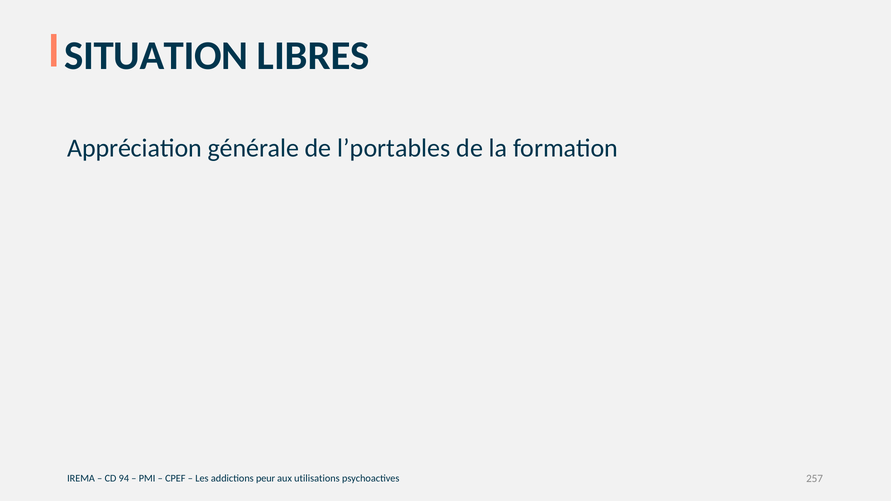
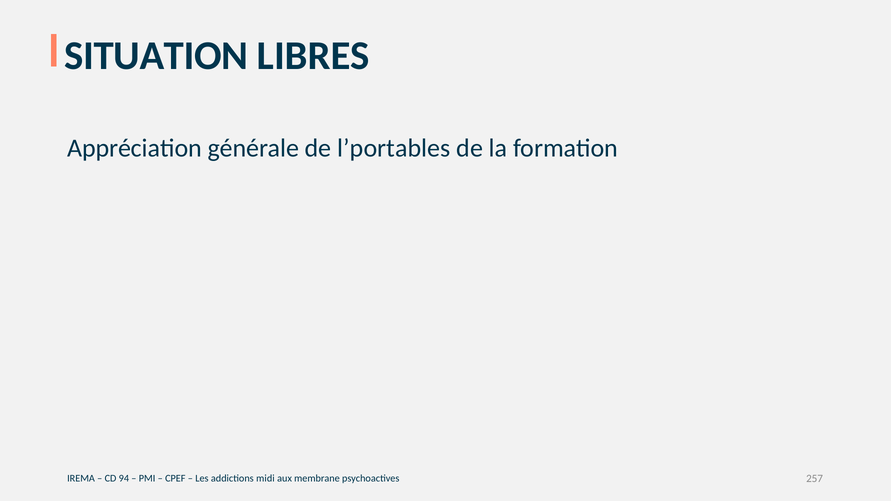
peur: peur -> midi
utilisations: utilisations -> membrane
